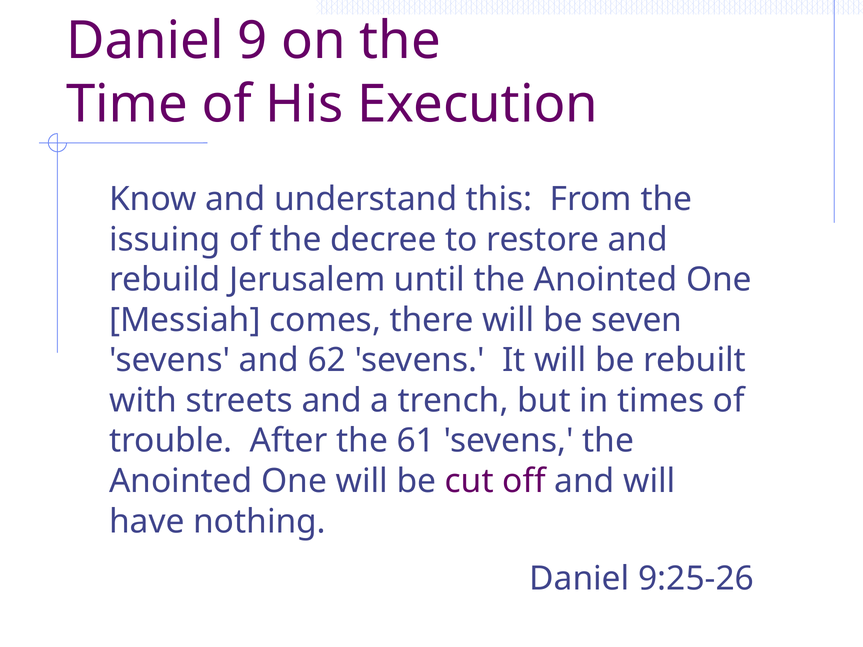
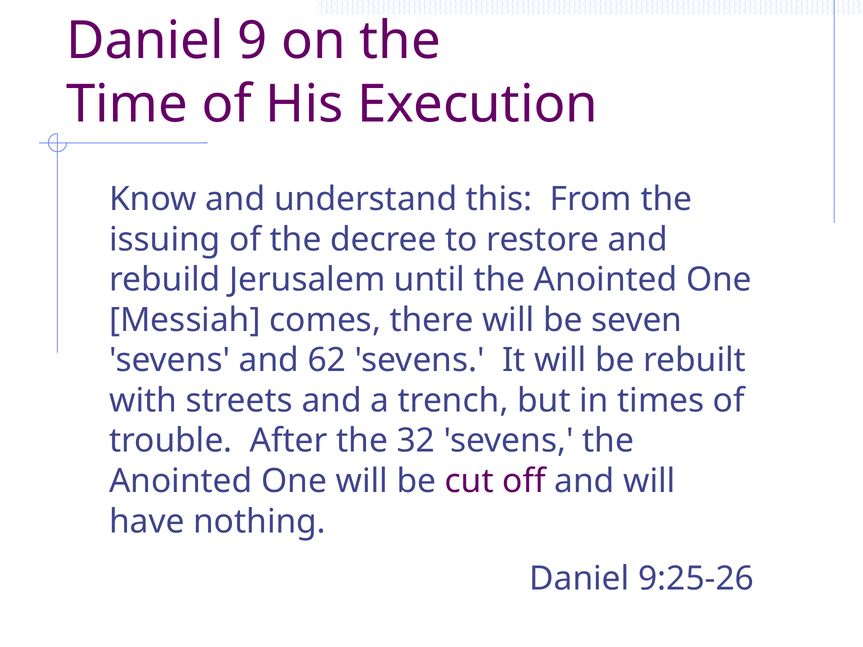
61: 61 -> 32
